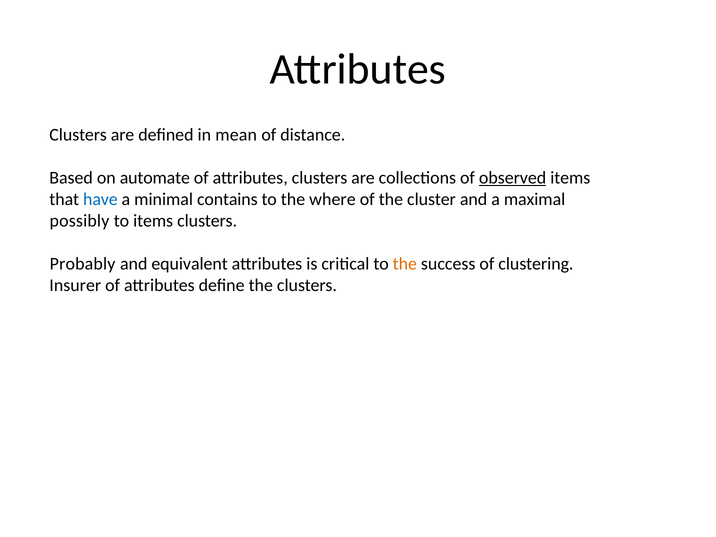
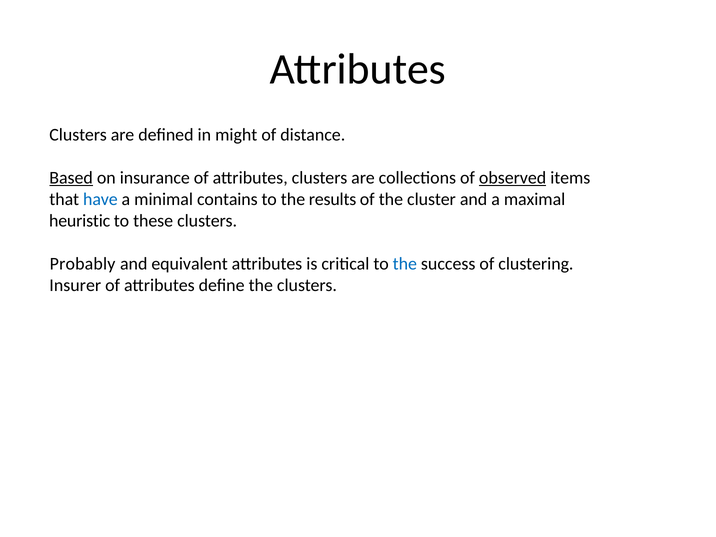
mean: mean -> might
Based underline: none -> present
automate: automate -> insurance
where: where -> results
possibly: possibly -> heuristic
to items: items -> these
the at (405, 264) colour: orange -> blue
